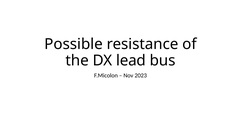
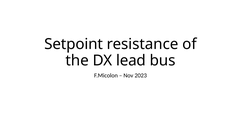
Possible: Possible -> Setpoint
